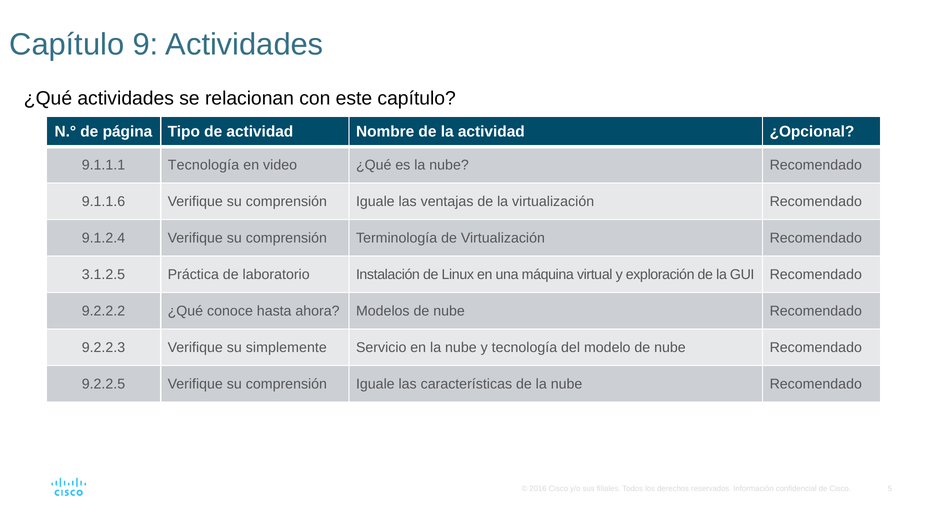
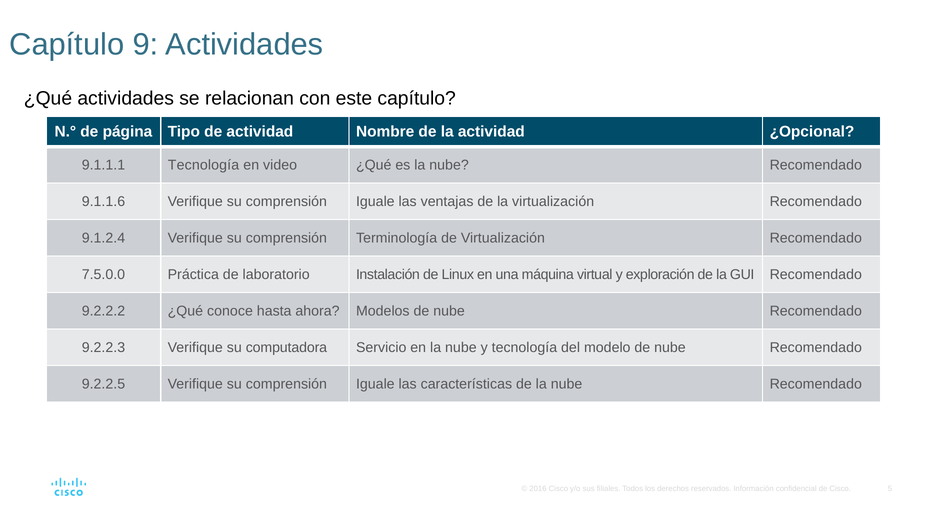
3.1.2.5: 3.1.2.5 -> 7.5.0.0
simplemente: simplemente -> computadora
